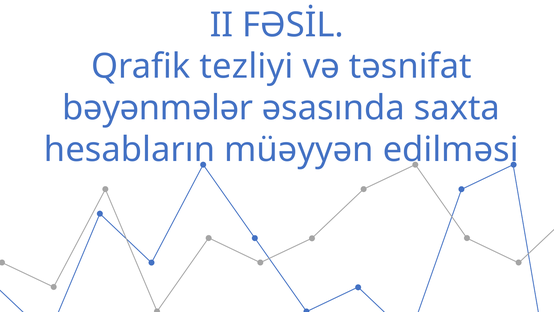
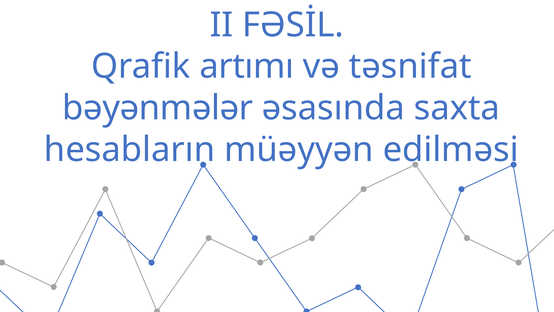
tezliyi: tezliyi -> artımı
